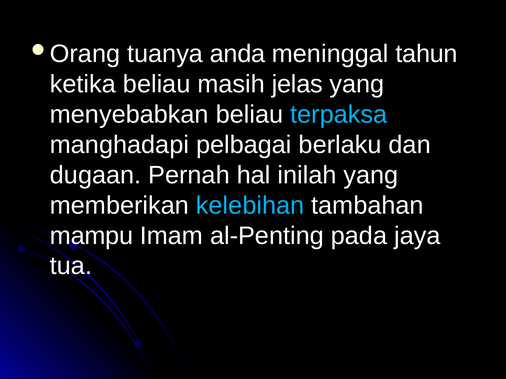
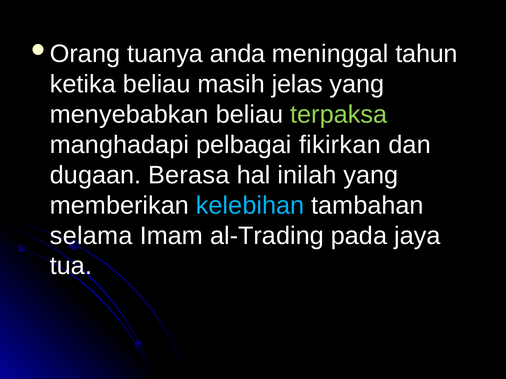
terpaksa colour: light blue -> light green
berlaku: berlaku -> fikirkan
Pernah: Pernah -> Berasa
mampu: mampu -> selama
al-Penting: al-Penting -> al-Trading
